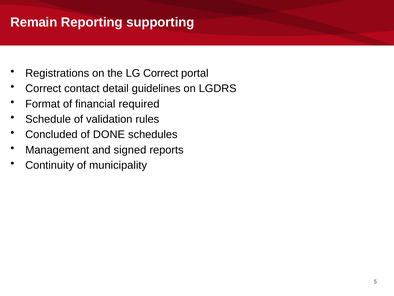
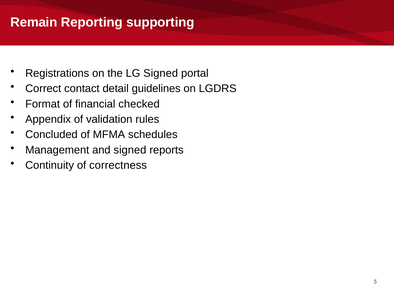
LG Correct: Correct -> Signed
required: required -> checked
Schedule: Schedule -> Appendix
DONE: DONE -> MFMA
municipality: municipality -> correctness
